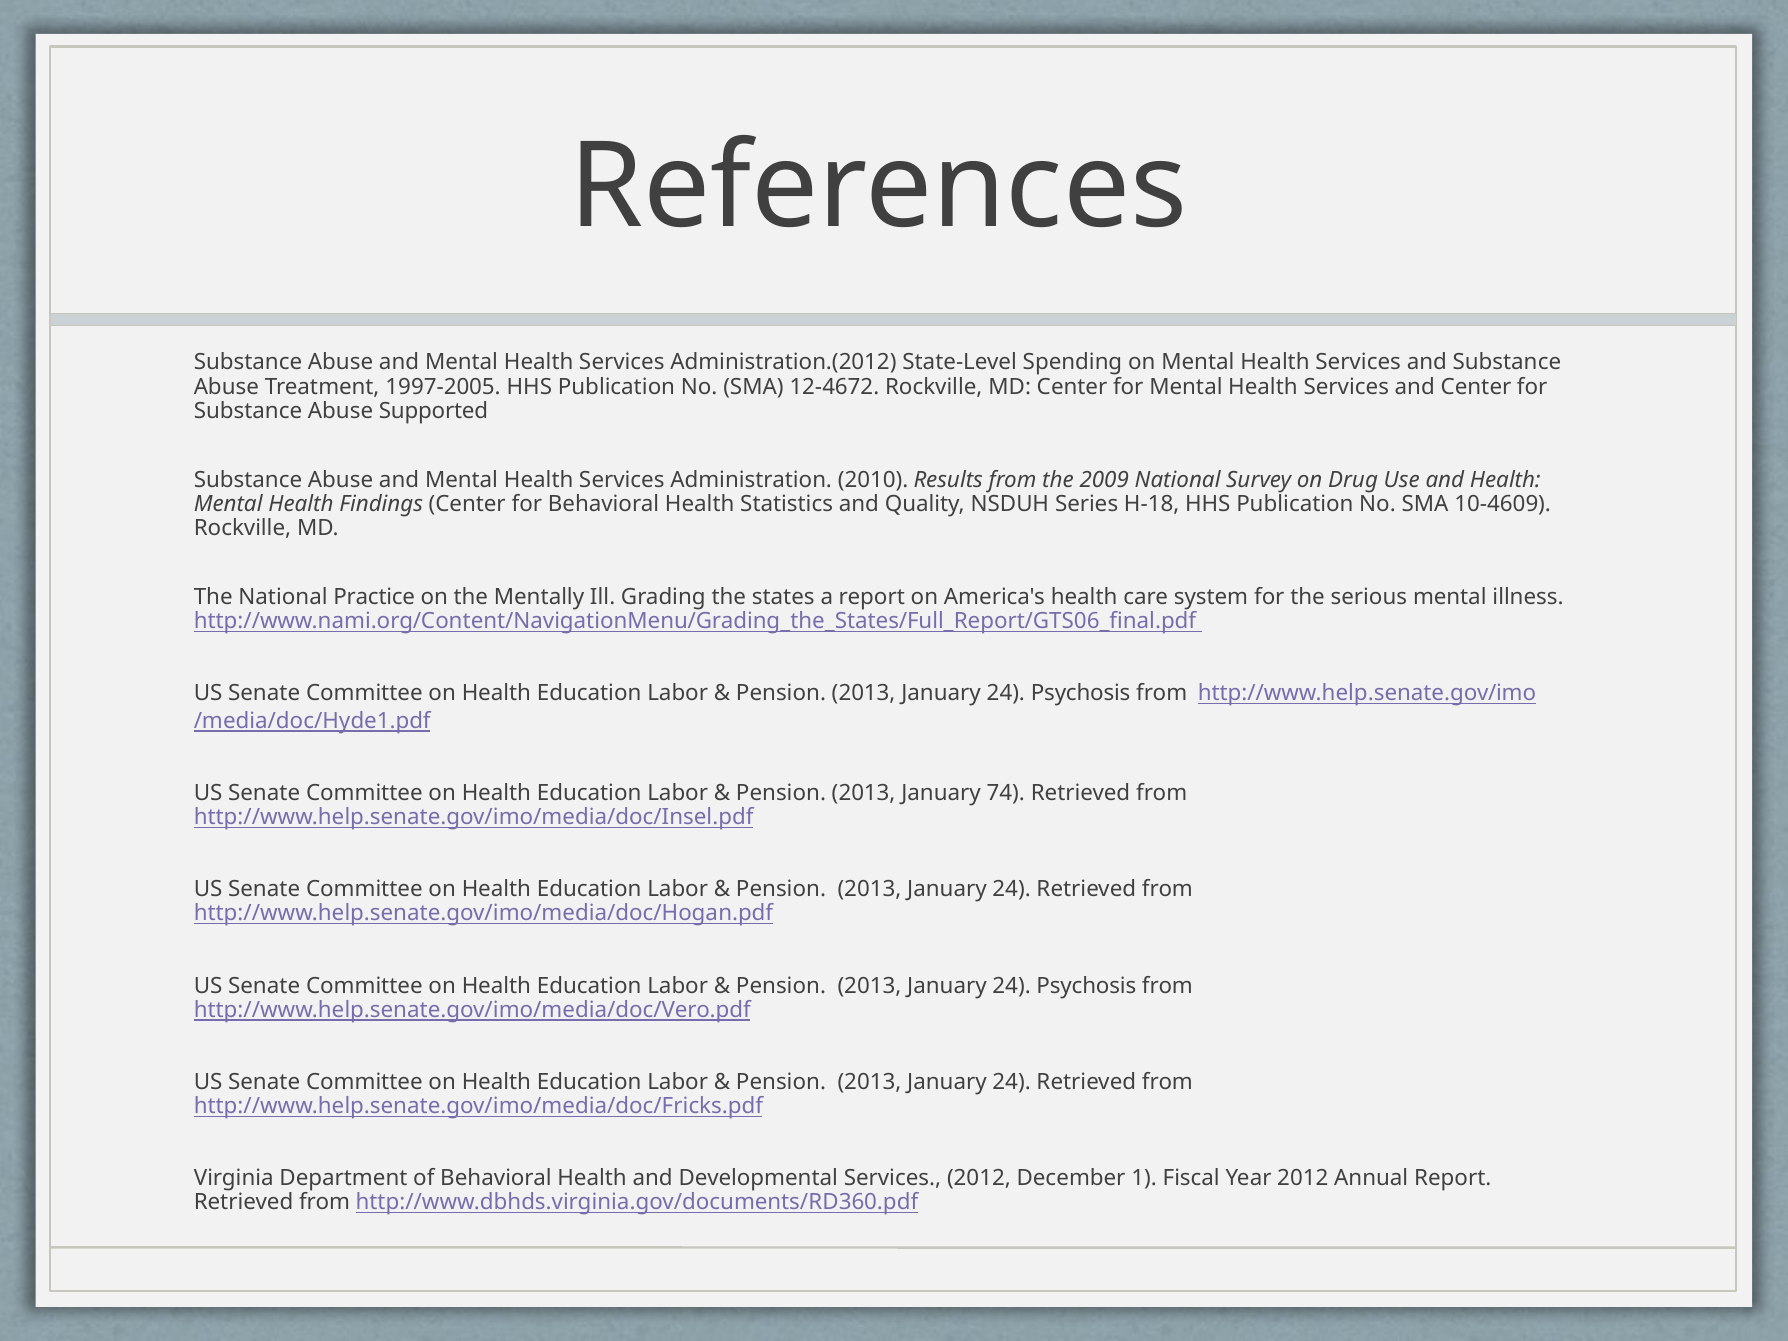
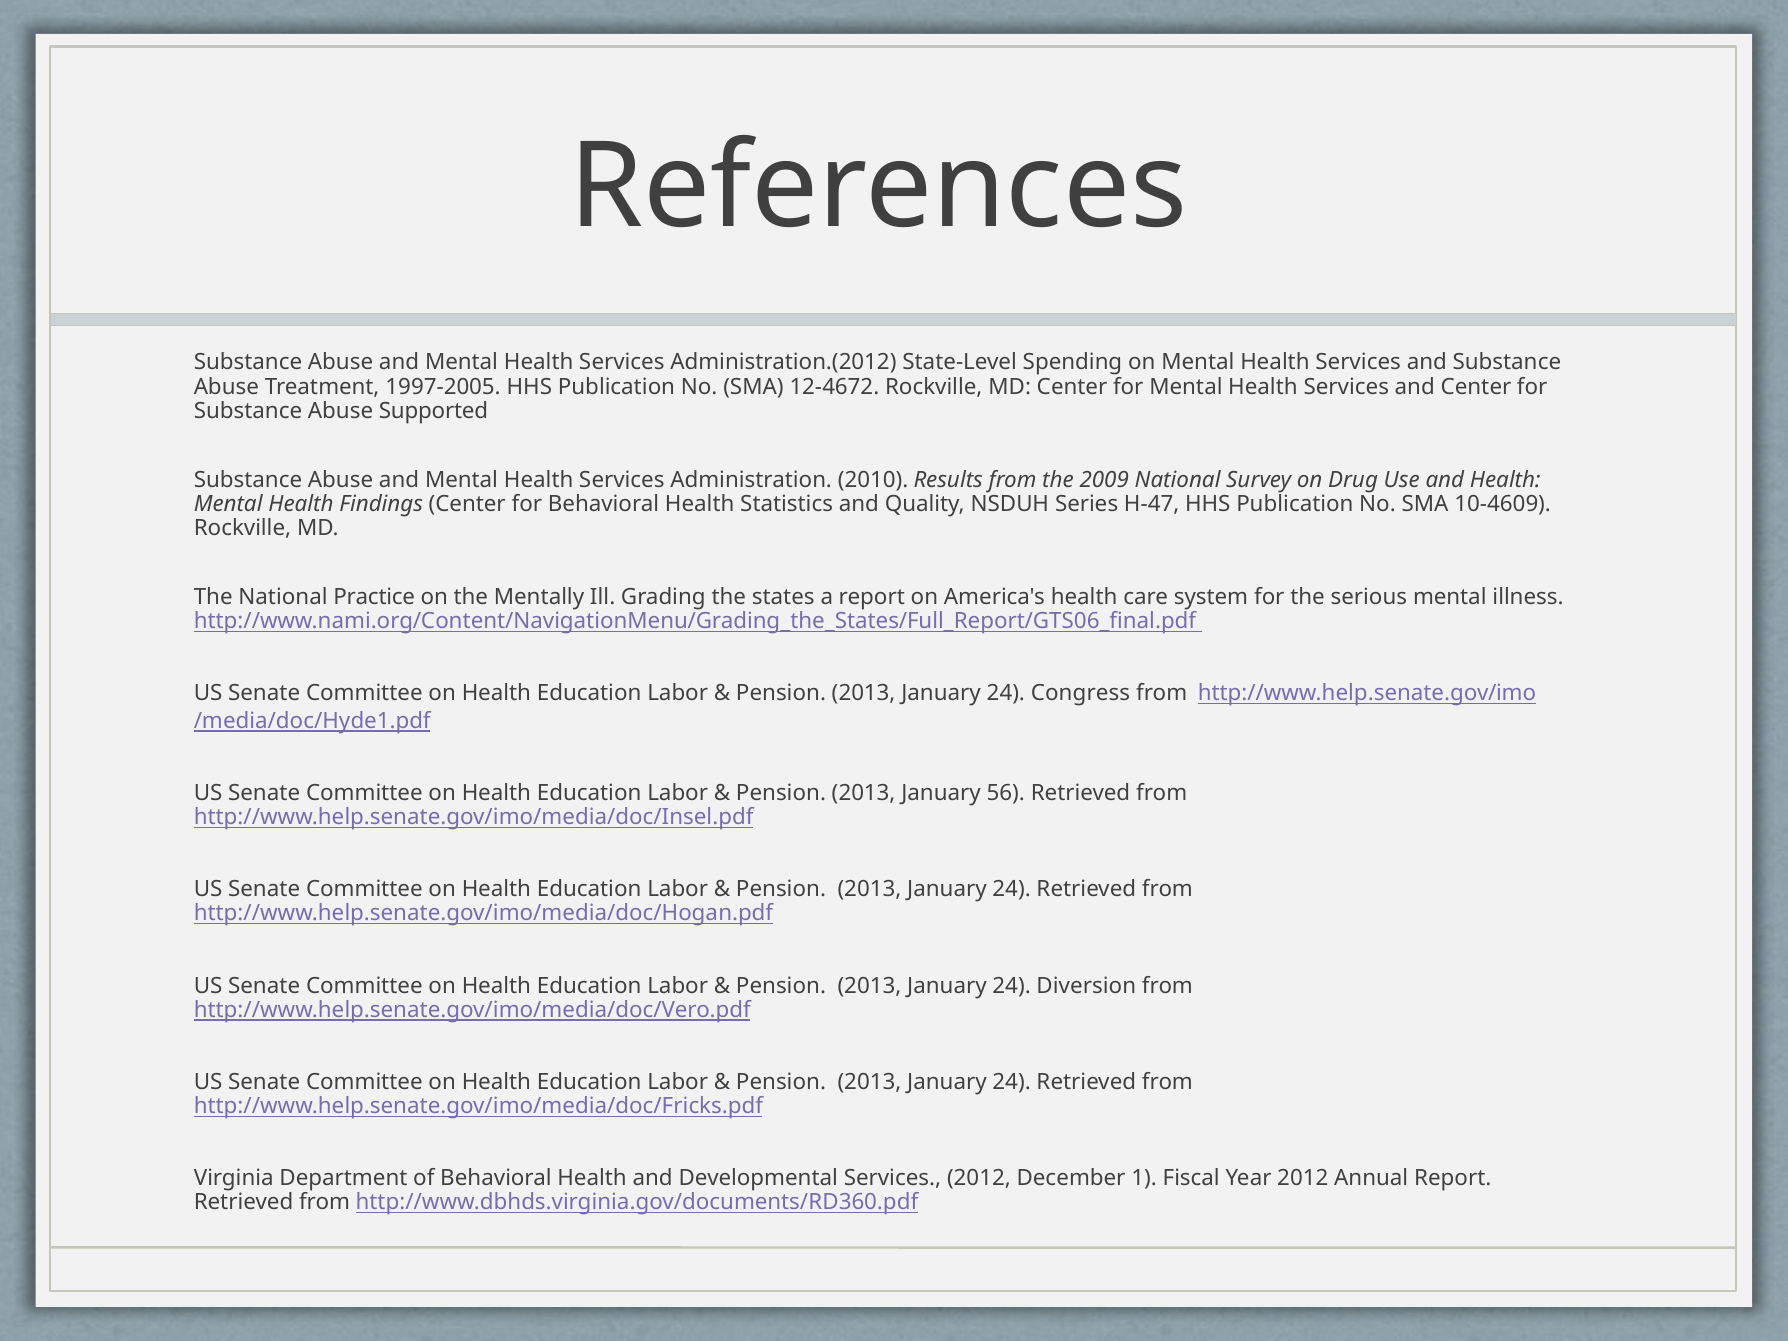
H-18: H-18 -> H-47
Psychosis at (1081, 694): Psychosis -> Congress
74: 74 -> 56
Psychosis at (1086, 986): Psychosis -> Diversion
